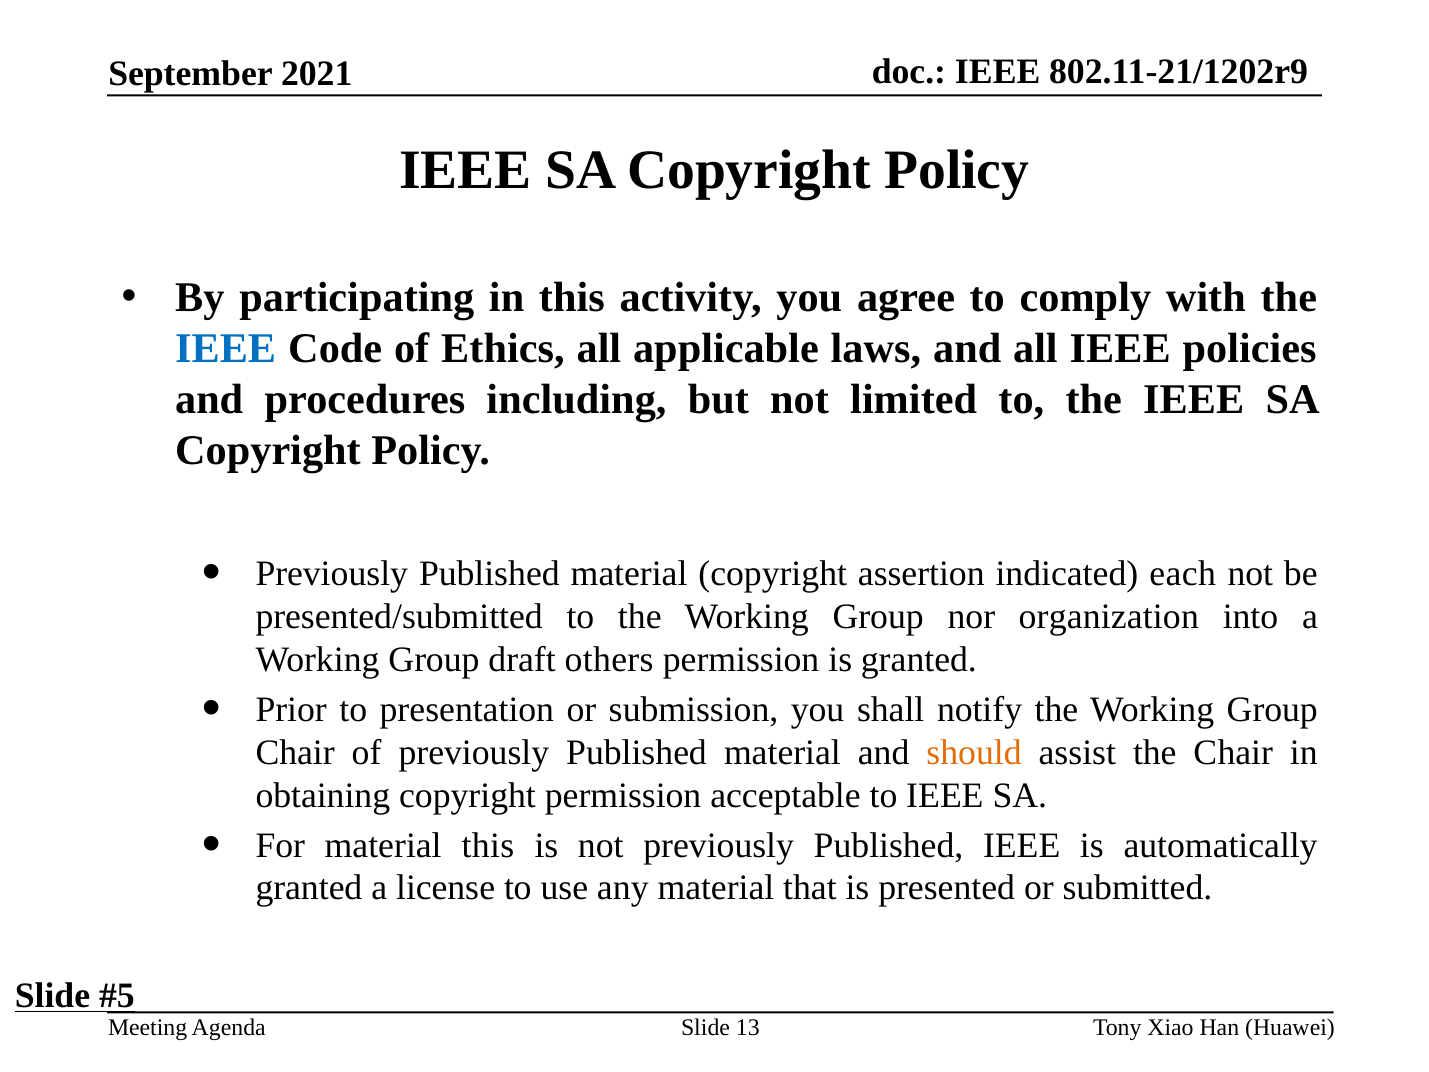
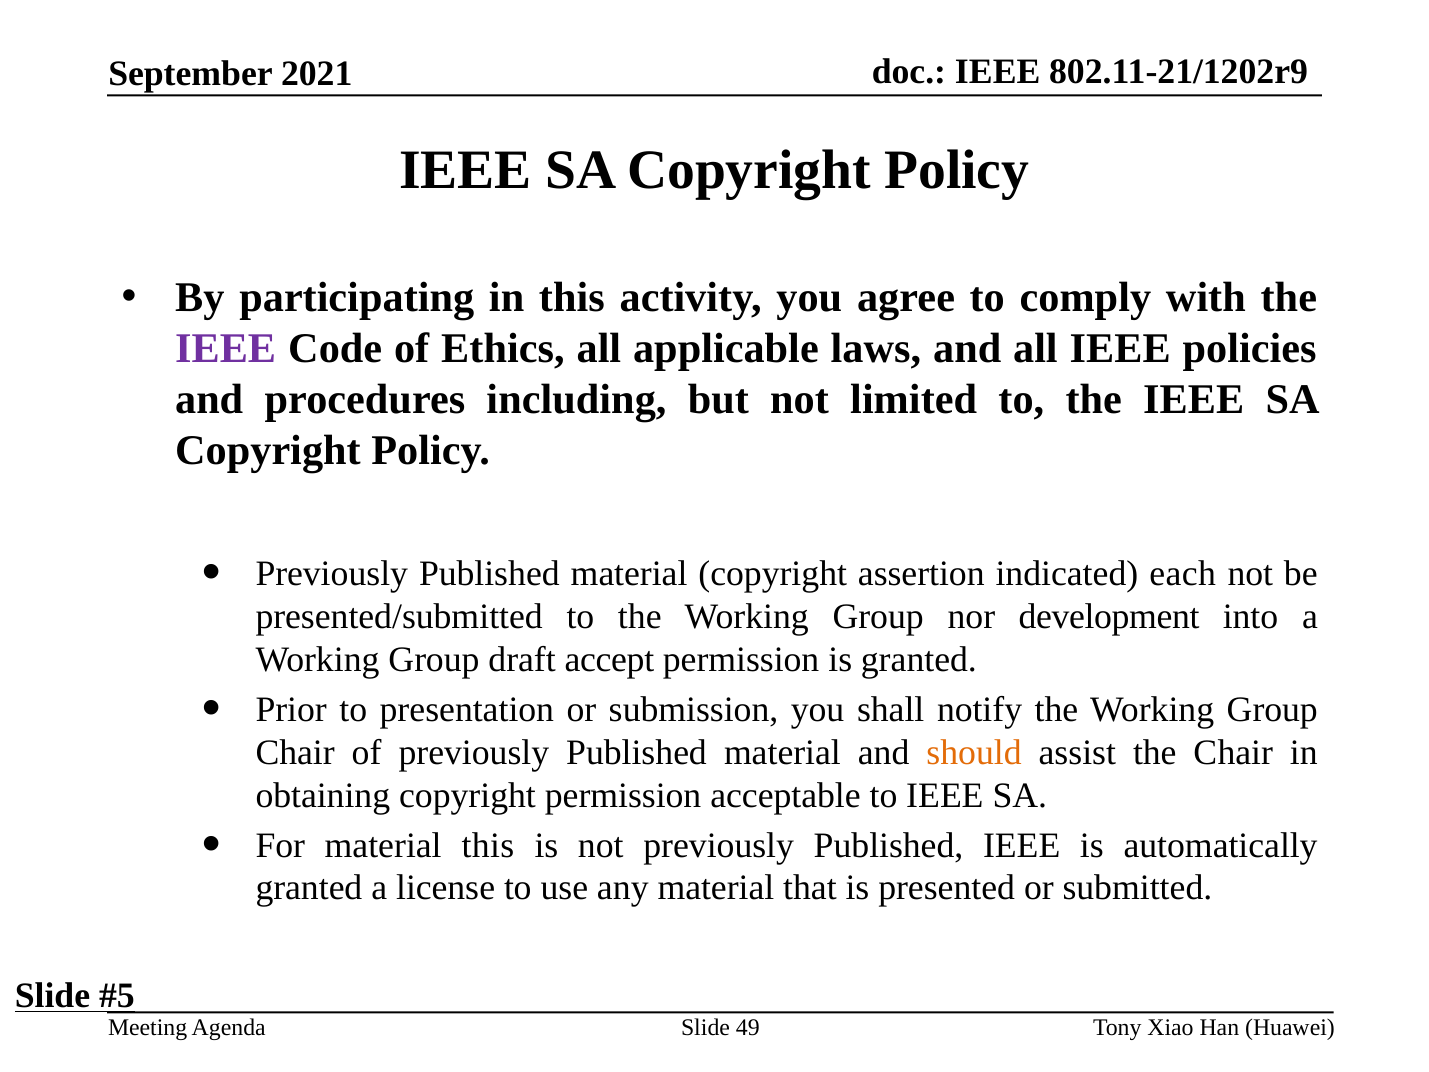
IEEE at (226, 348) colour: blue -> purple
organization: organization -> development
others: others -> accept
13: 13 -> 49
